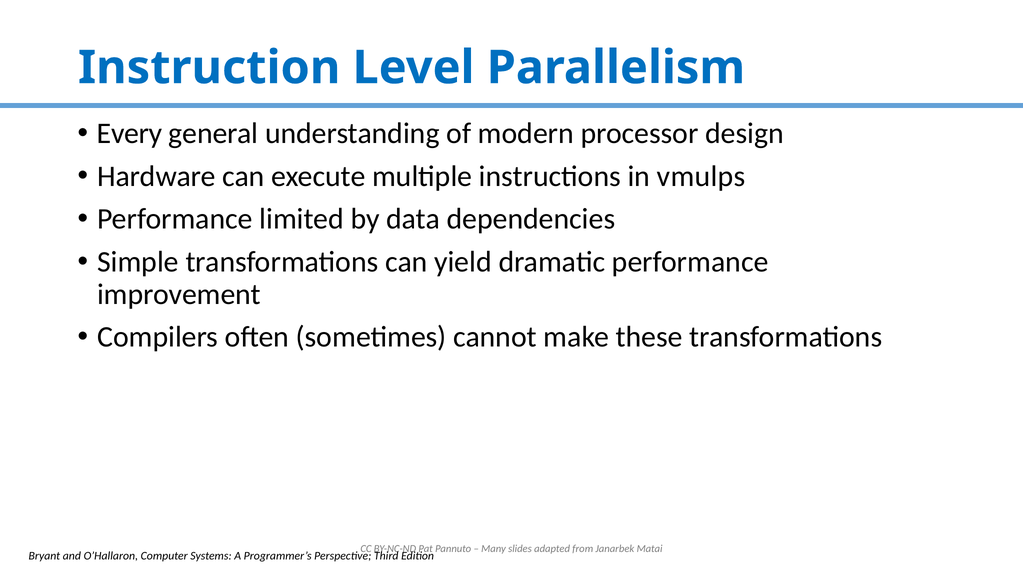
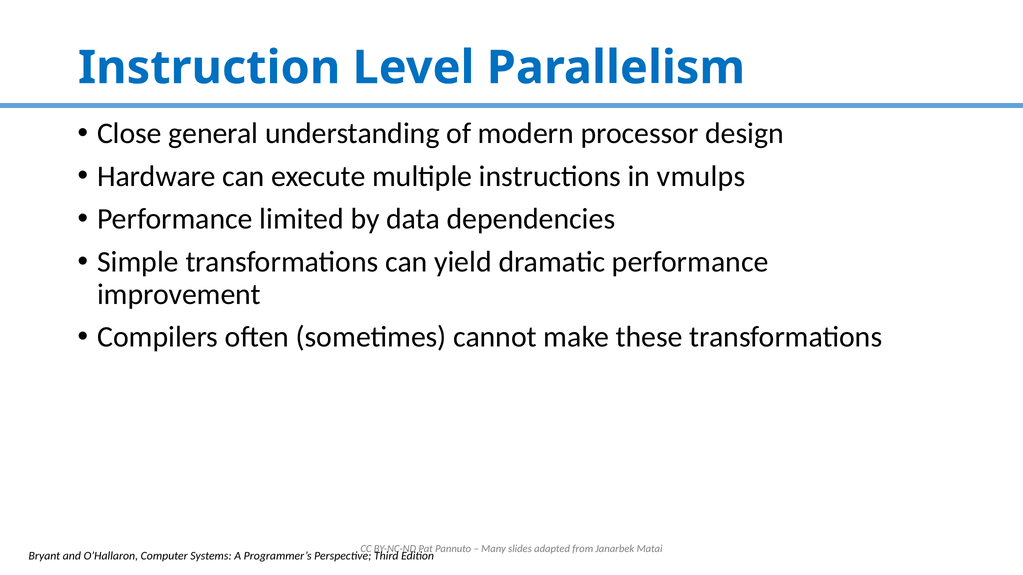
Every: Every -> Close
